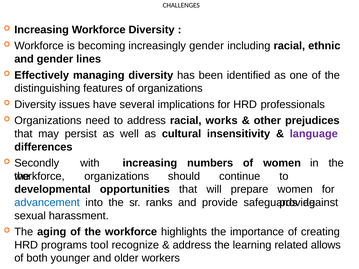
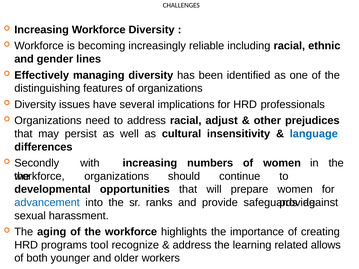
increasingly gender: gender -> reliable
works: works -> adjust
language colour: purple -> blue
